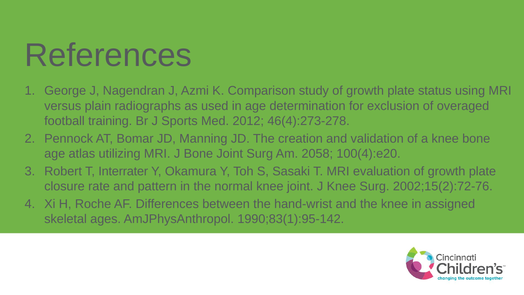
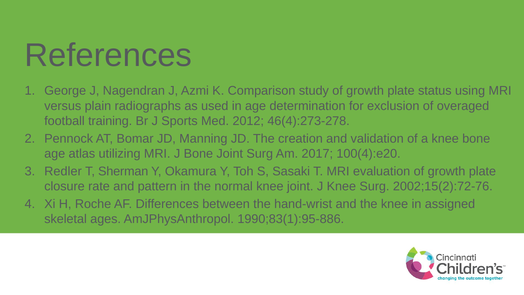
2058: 2058 -> 2017
Robert: Robert -> Redler
Interrater: Interrater -> Sherman
1990;83(1):95-142: 1990;83(1):95-142 -> 1990;83(1):95-886
